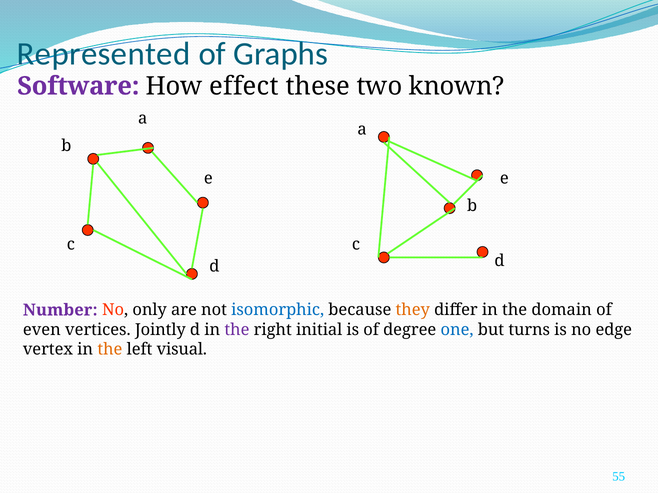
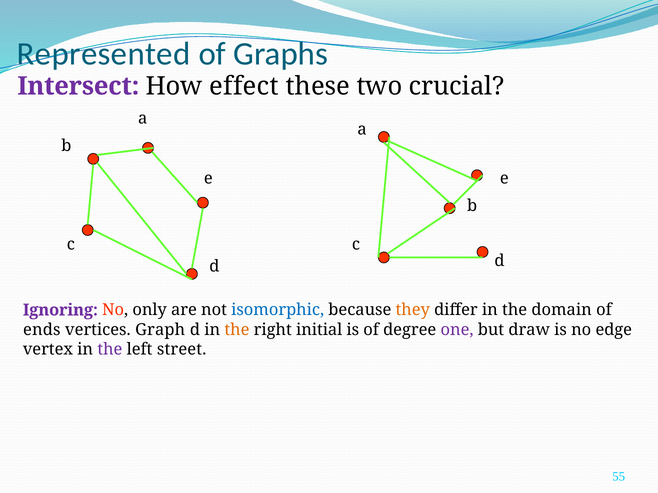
Software: Software -> Intersect
known: known -> crucial
Number: Number -> Ignoring
even: even -> ends
Jointly: Jointly -> Graph
the at (237, 330) colour: purple -> orange
one colour: blue -> purple
turns: turns -> draw
the at (110, 350) colour: orange -> purple
visual: visual -> street
